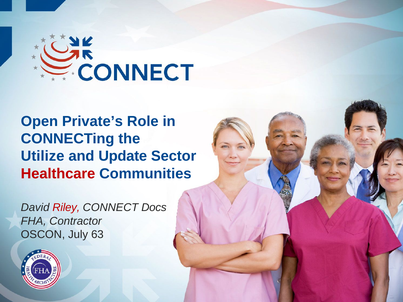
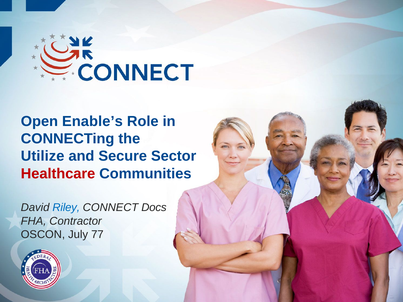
Private’s: Private’s -> Enable’s
Update: Update -> Secure
Riley colour: red -> blue
63: 63 -> 77
